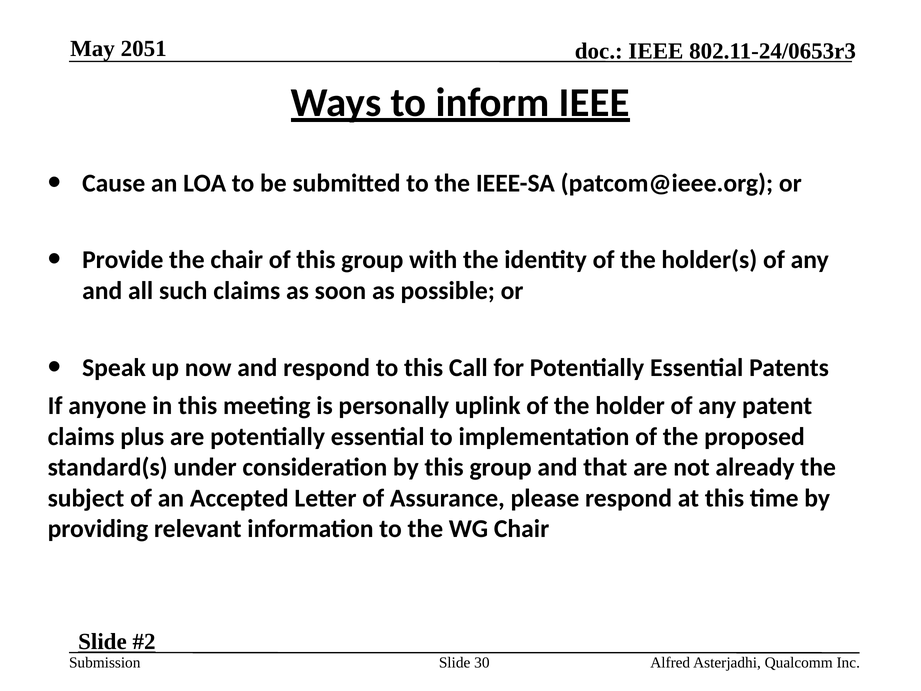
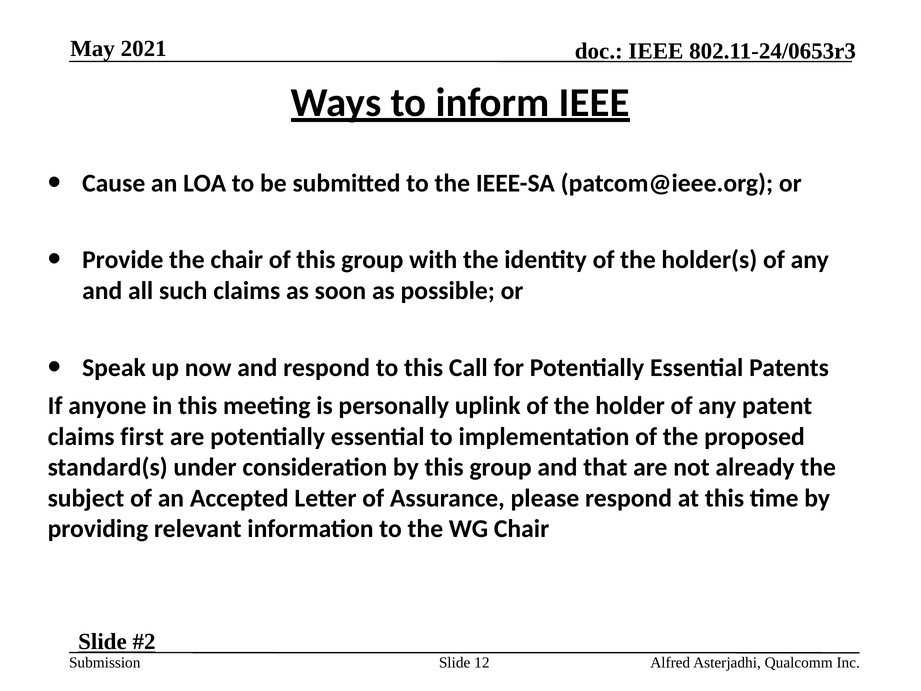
2051: 2051 -> 2021
plus: plus -> first
30: 30 -> 12
